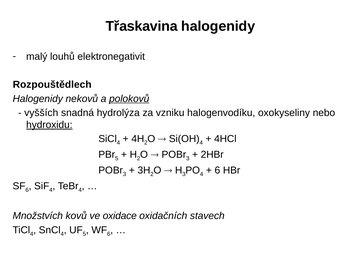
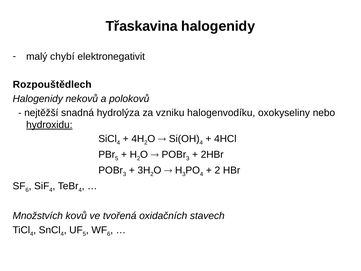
louhů: louhů -> chybí
polokovů underline: present -> none
vyšších: vyšších -> nejtěžší
6 at (217, 170): 6 -> 2
oxidace: oxidace -> tvořená
